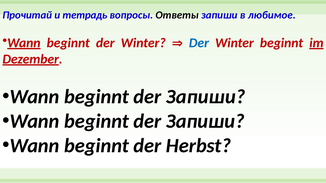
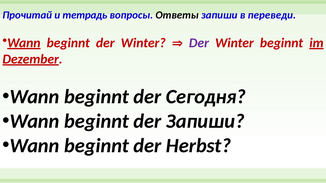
любимое: любимое -> переведи
Der at (199, 43) colour: blue -> purple
Запиши at (206, 97): Запиши -> Сегодня
